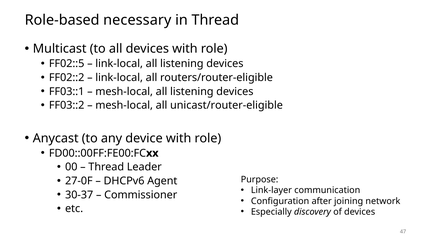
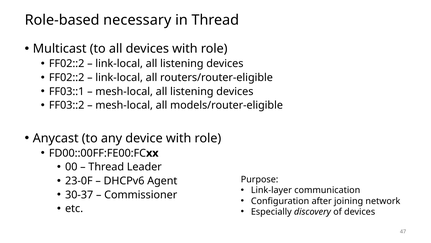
FF02::5 at (67, 64): FF02::5 -> FF02::2
unicast/router-eligible: unicast/router-eligible -> models/router-eligible
27-0F: 27-0F -> 23-0F
